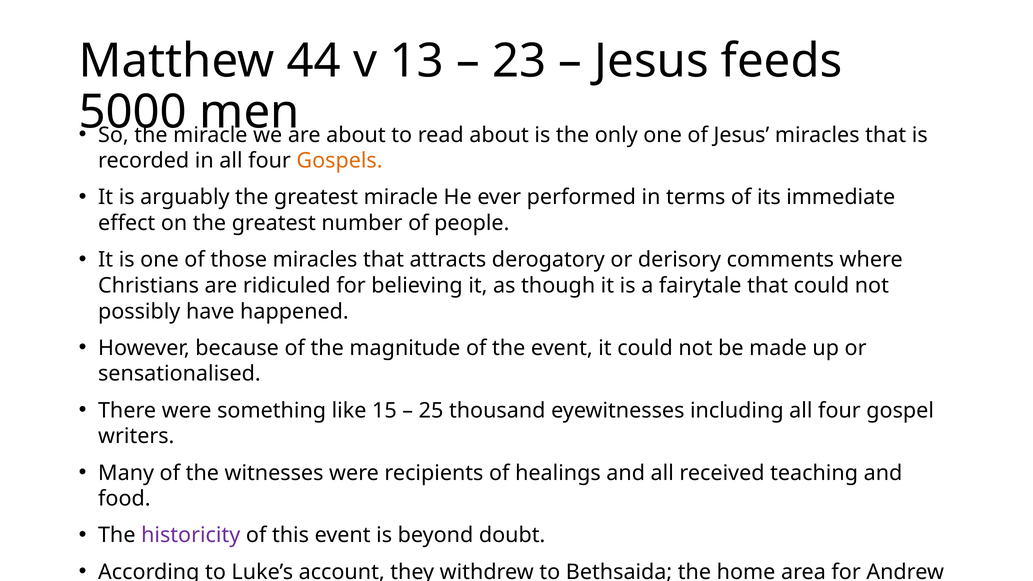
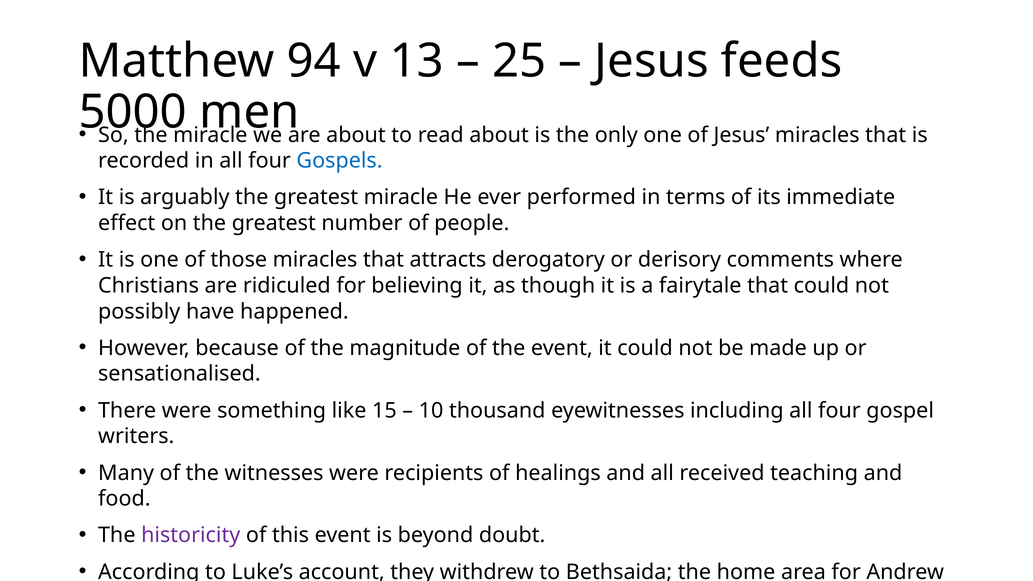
44: 44 -> 94
23: 23 -> 25
Gospels colour: orange -> blue
25: 25 -> 10
